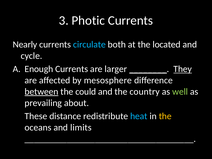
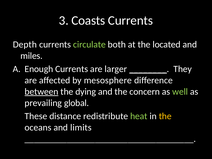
Photic: Photic -> Coasts
Nearly: Nearly -> Depth
circulate colour: light blue -> light green
cycle: cycle -> miles
They underline: present -> none
could: could -> dying
country: country -> concern
about: about -> global
heat colour: light blue -> light green
